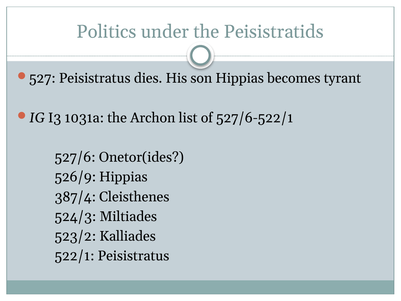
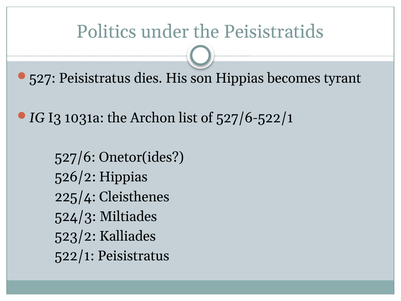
526/9: 526/9 -> 526/2
387/4: 387/4 -> 225/4
